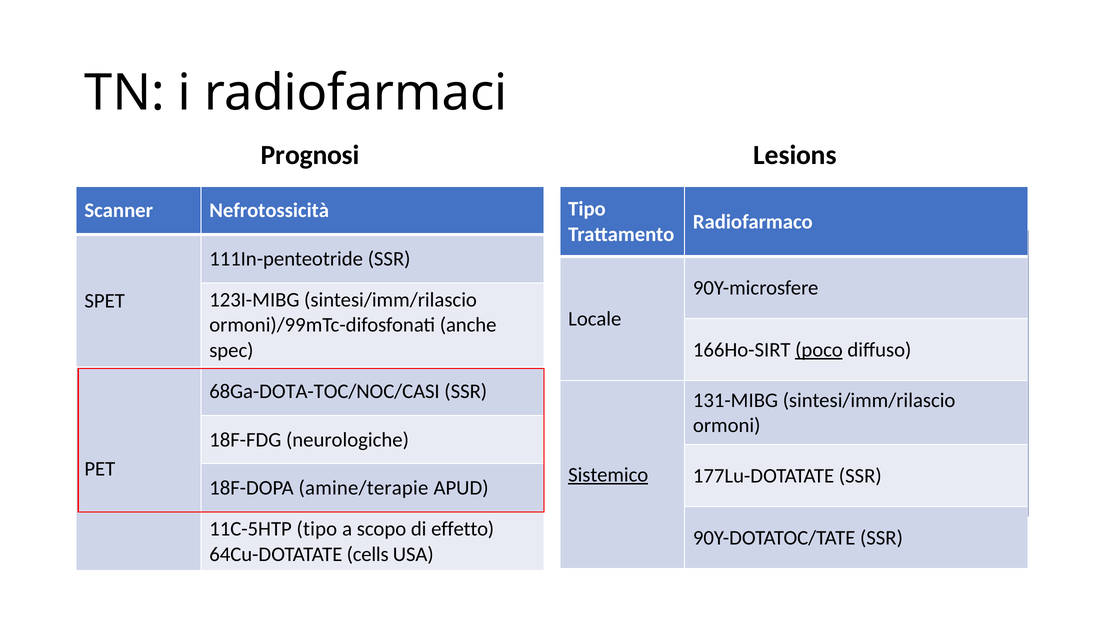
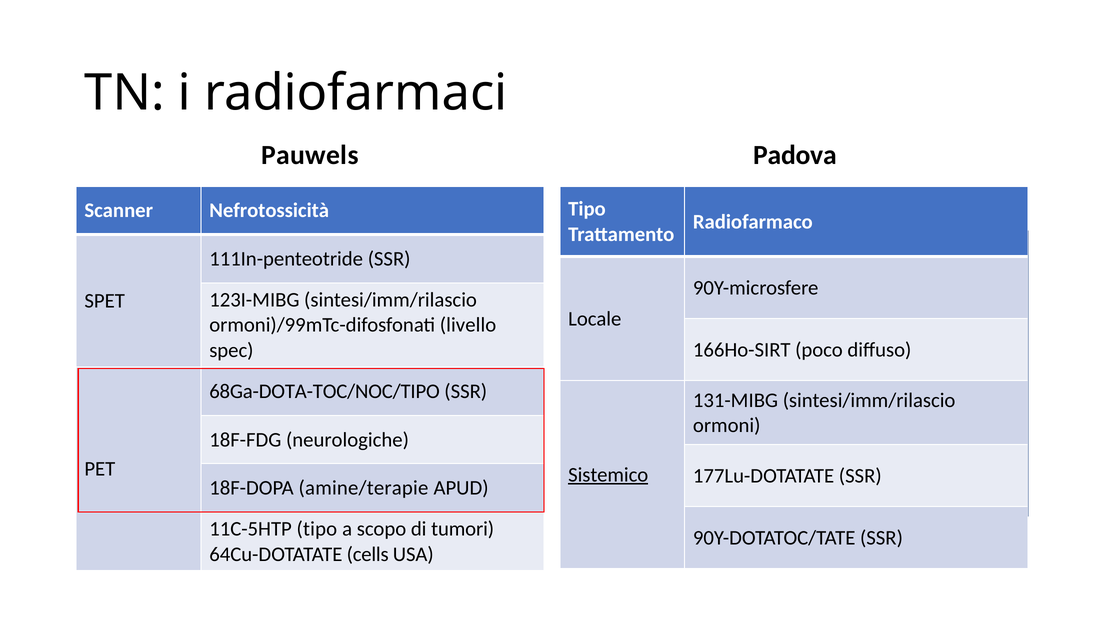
Prognosi: Prognosi -> Pauwels
Lesions: Lesions -> Padova
anche: anche -> livello
poco underline: present -> none
68Ga-DOTA-TOC/NOC/CASI: 68Ga-DOTA-TOC/NOC/CASI -> 68Ga-DOTA-TOC/NOC/TIPO
effetto: effetto -> tumori
